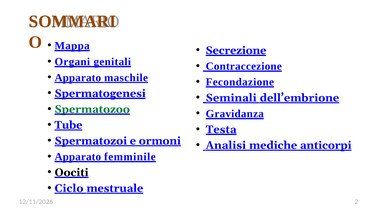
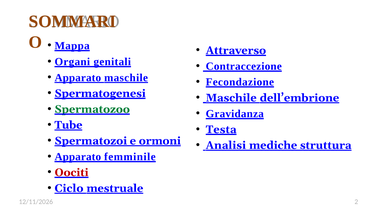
Secrezione: Secrezione -> Attraverso
Seminali at (231, 98): Seminali -> Maschile
anticorpi: anticorpi -> struttura
Oociti colour: black -> red
